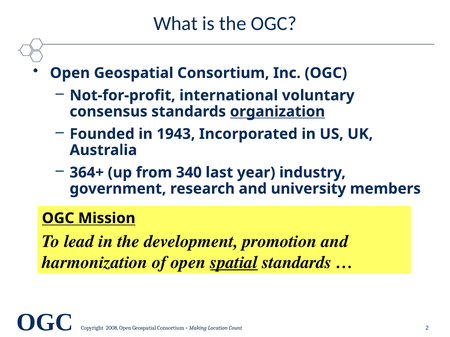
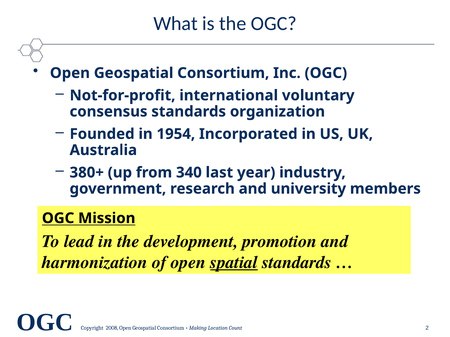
organization underline: present -> none
1943: 1943 -> 1954
364+: 364+ -> 380+
